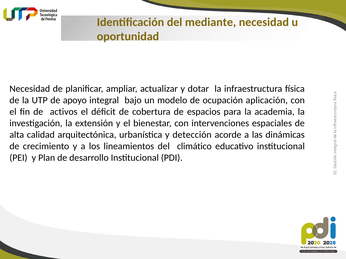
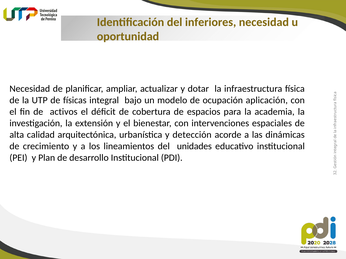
mediante: mediante -> inferiores
apoyo: apoyo -> físicas
climático: climático -> unidades
